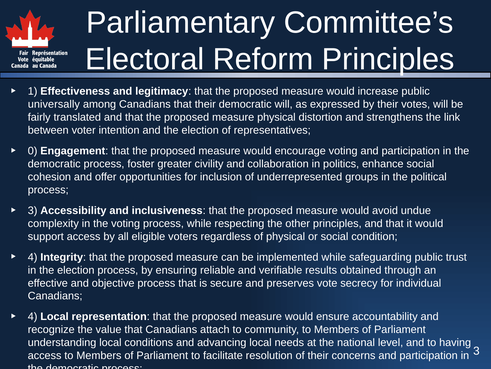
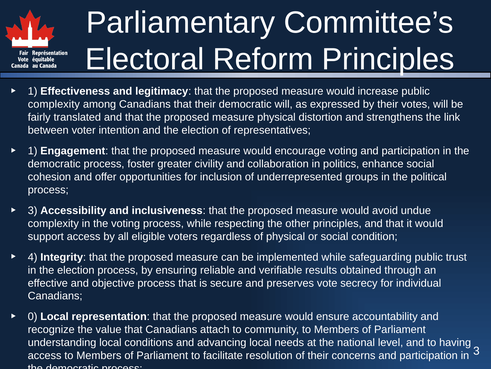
universally at (54, 104): universally -> complexity
0 at (33, 151): 0 -> 1
4 at (33, 316): 4 -> 0
